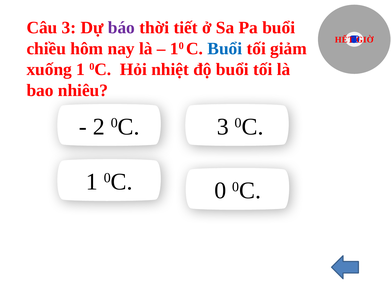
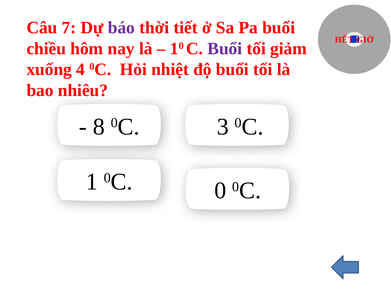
Câu 3: 3 -> 7
Buổi at (225, 49) colour: blue -> purple
xuống 1: 1 -> 4
2: 2 -> 8
